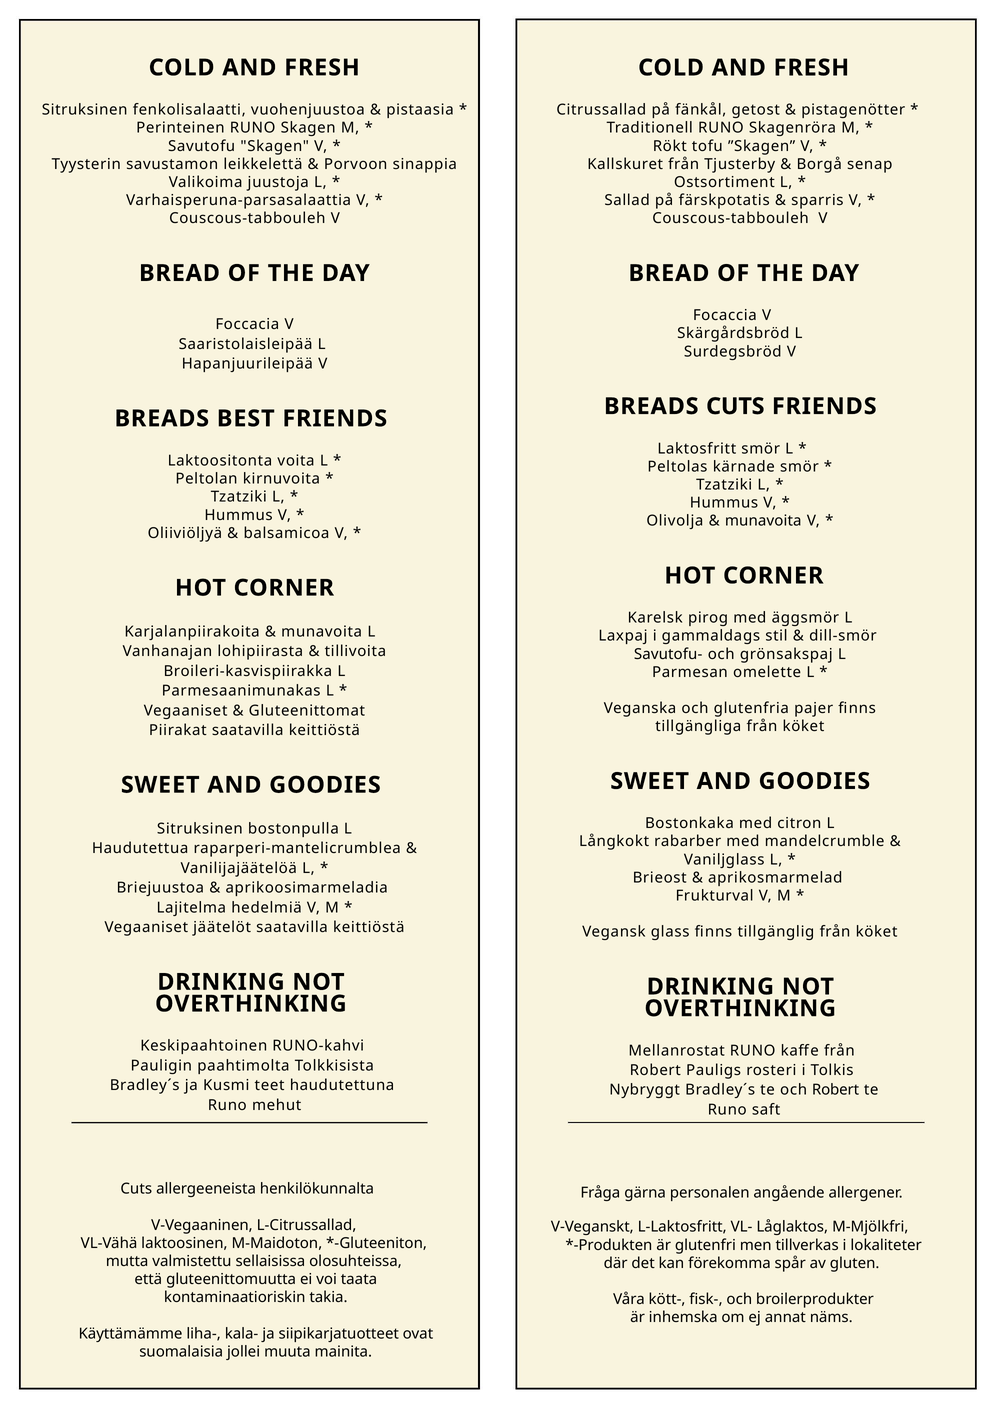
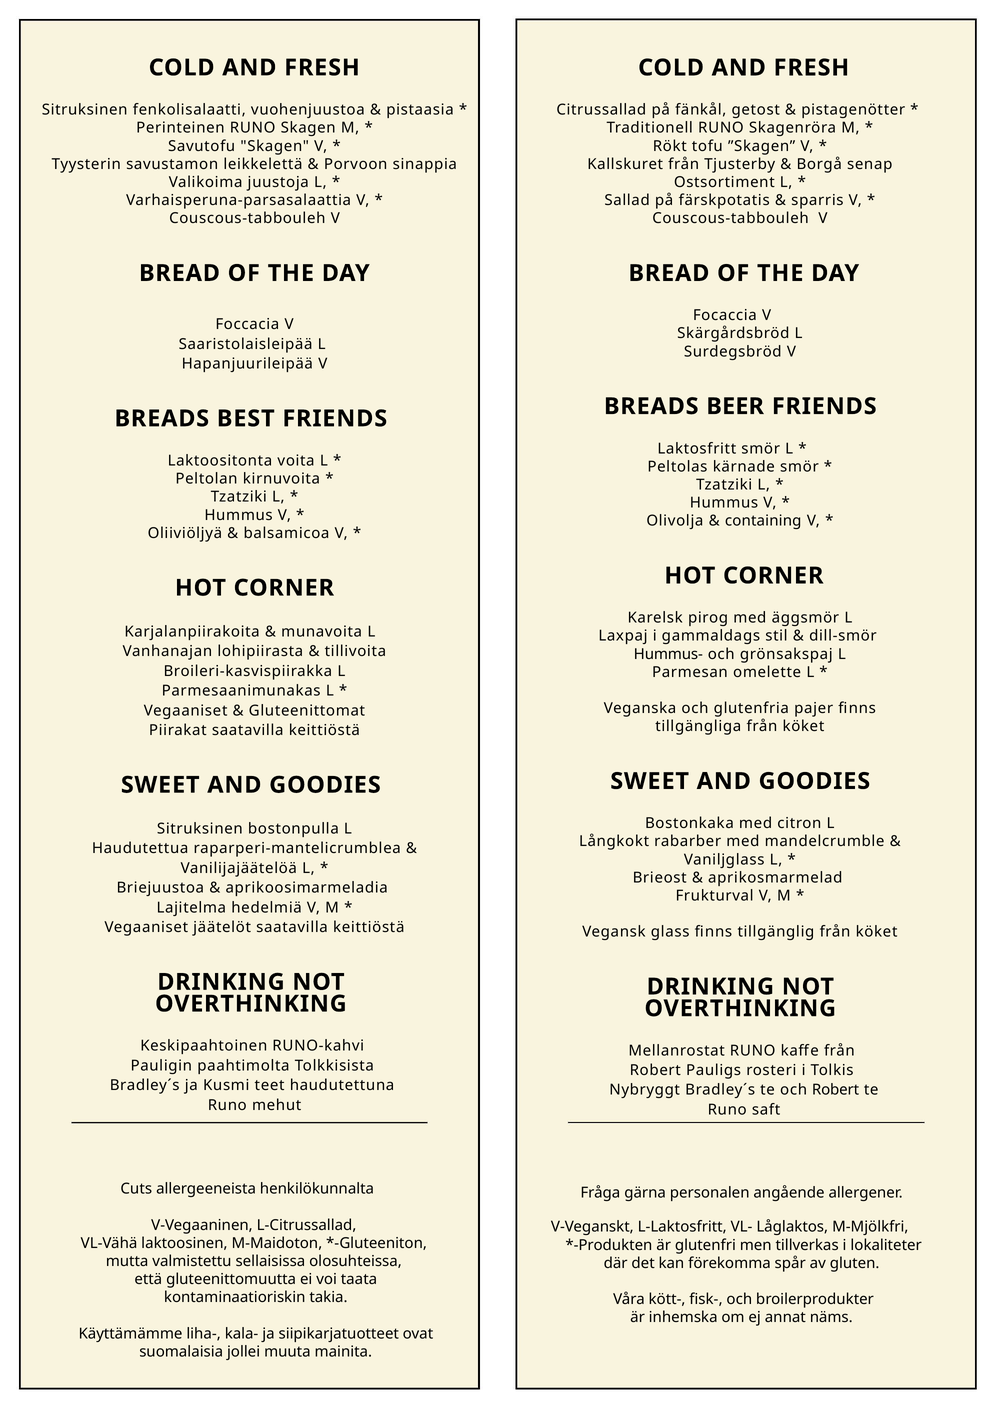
BREADS CUTS: CUTS -> BEER
munavoita at (763, 521): munavoita -> containing
Savutofu-: Savutofu- -> Hummus-
